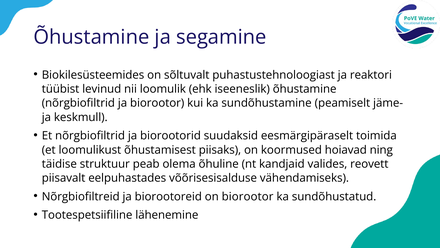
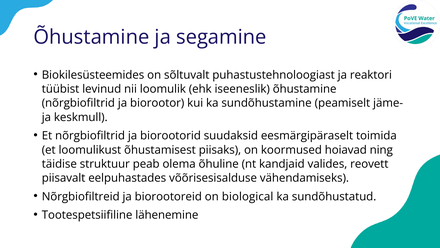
on biorootor: biorootor -> biological
